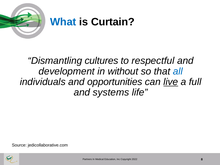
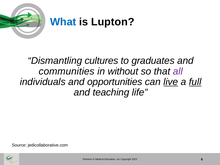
Curtain: Curtain -> Lupton
respectful: respectful -> graduates
development: development -> communities
all colour: blue -> purple
full underline: none -> present
systems: systems -> teaching
